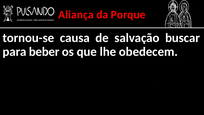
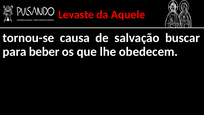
Aliança: Aliança -> Levaste
Porque: Porque -> Aquele
